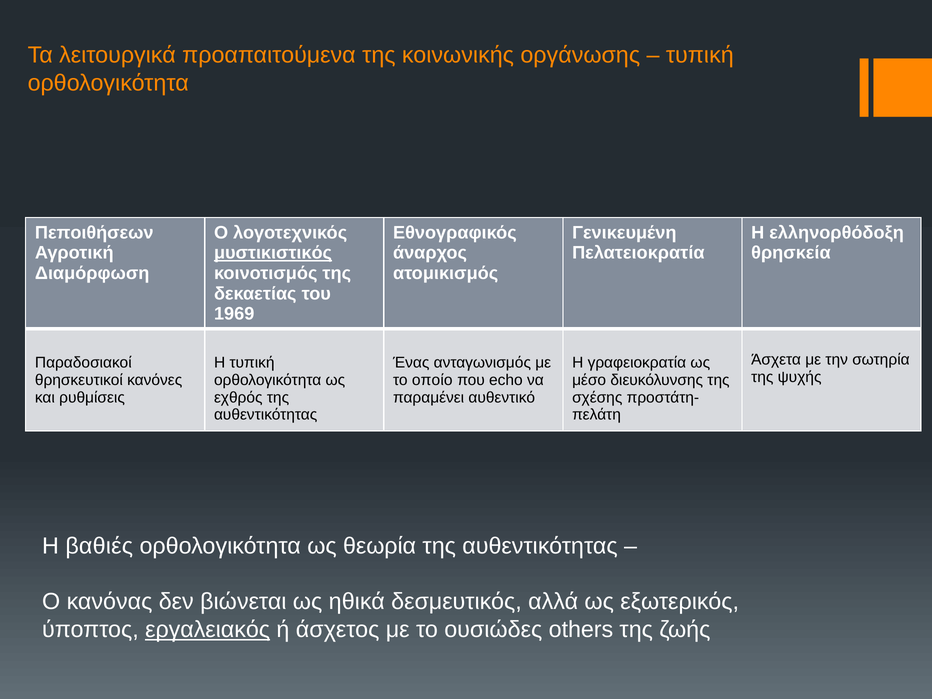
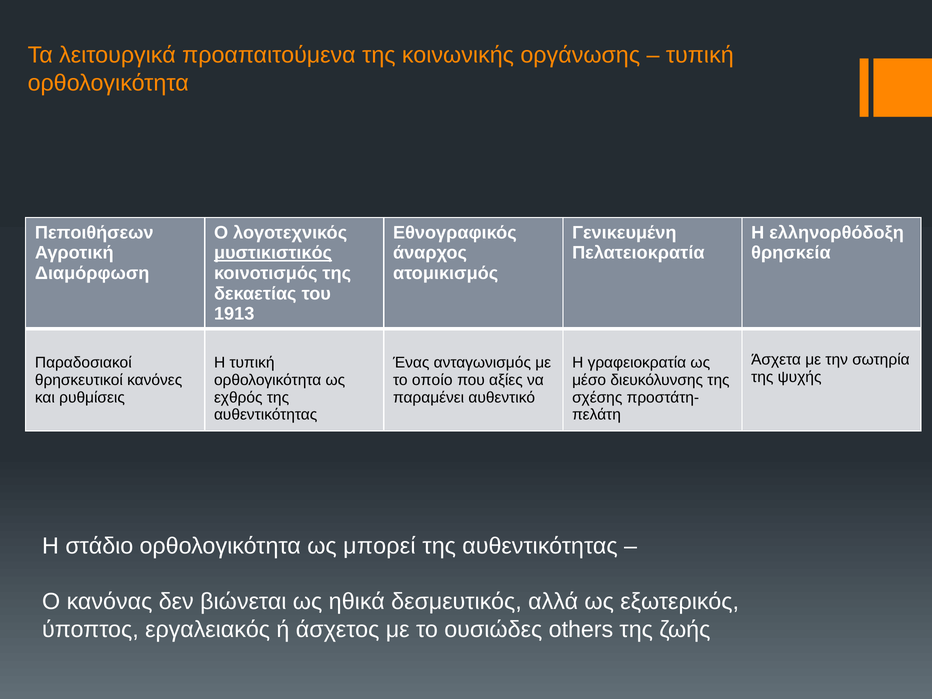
1969: 1969 -> 1913
echo: echo -> αξίες
βαθιές: βαθιές -> στάδιο
θεωρία: θεωρία -> μπορεί
εργαλειακός underline: present -> none
